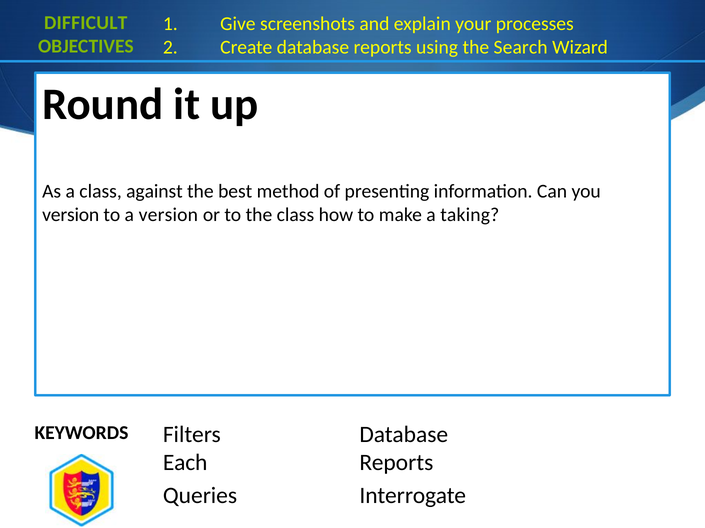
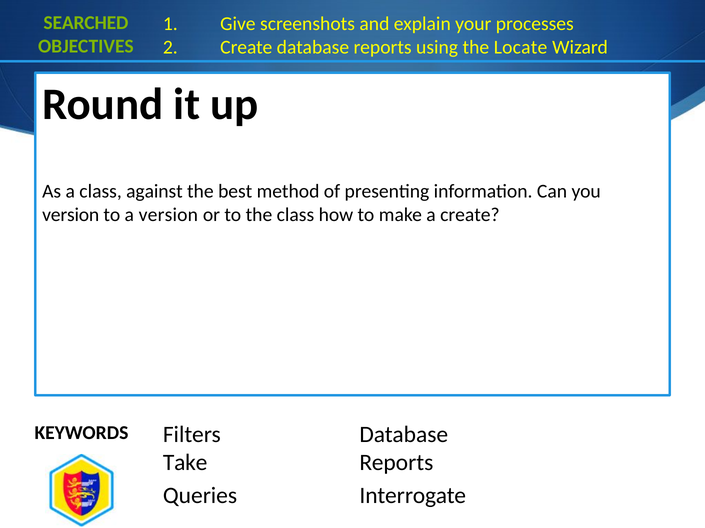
DIFFICULT: DIFFICULT -> SEARCHED
Search: Search -> Locate
a taking: taking -> create
Each: Each -> Take
